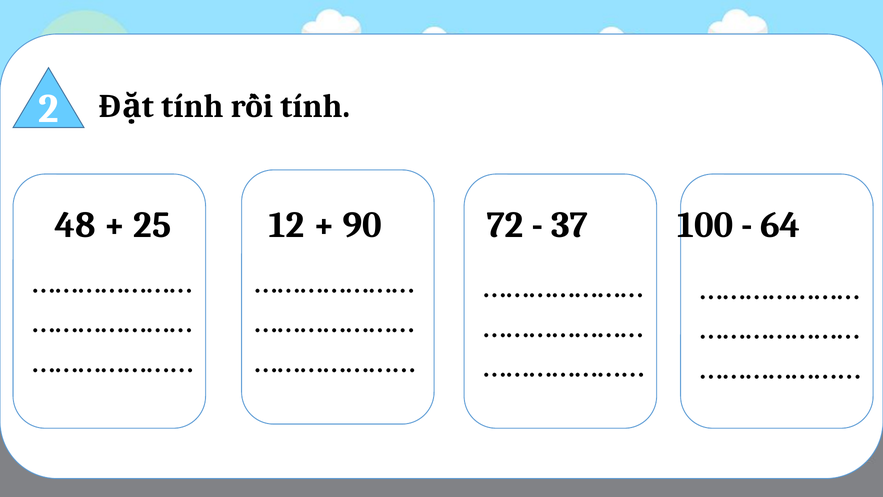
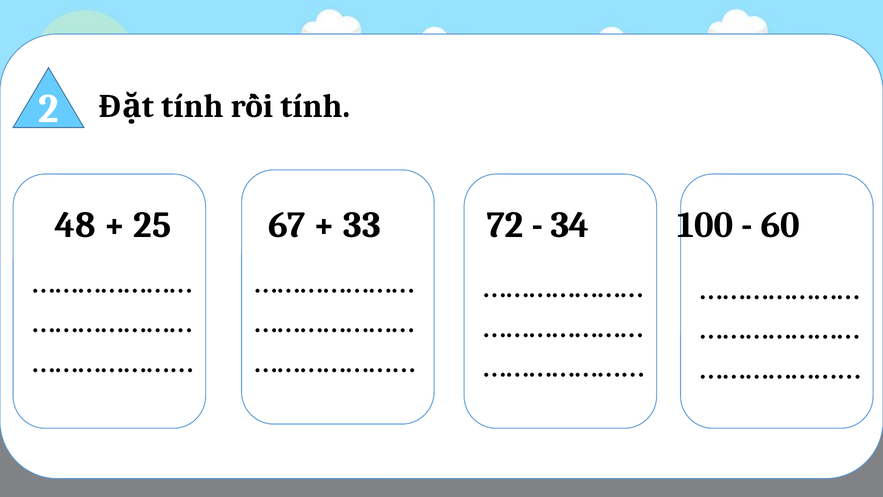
12: 12 -> 67
90: 90 -> 33
37: 37 -> 34
64: 64 -> 60
